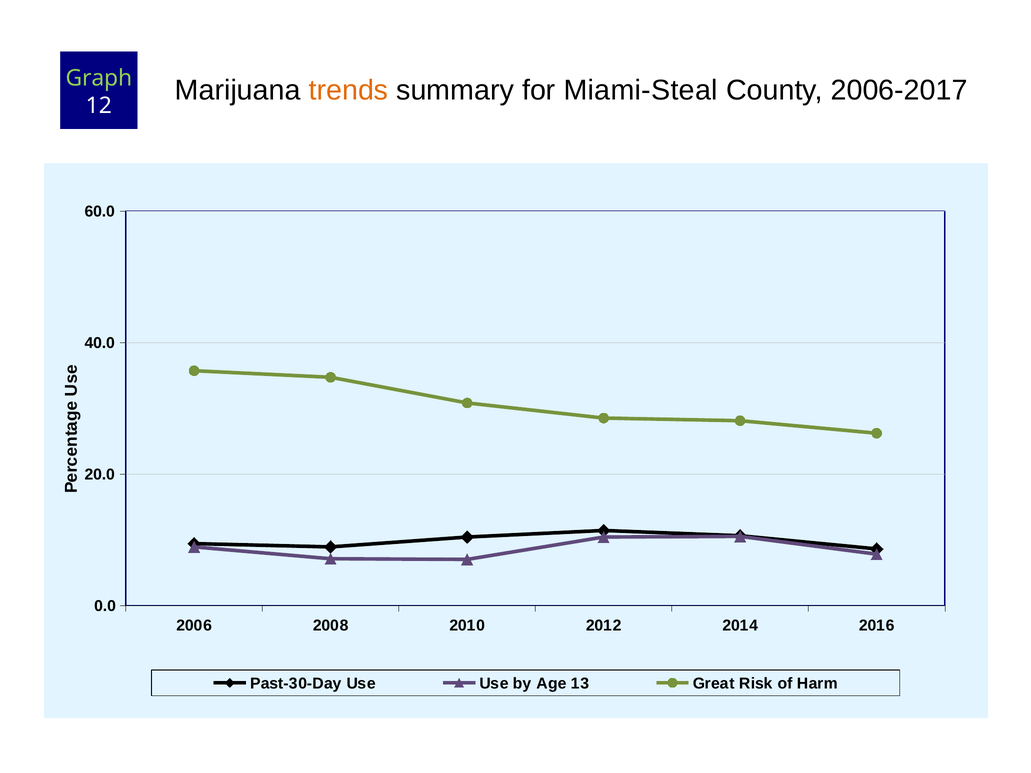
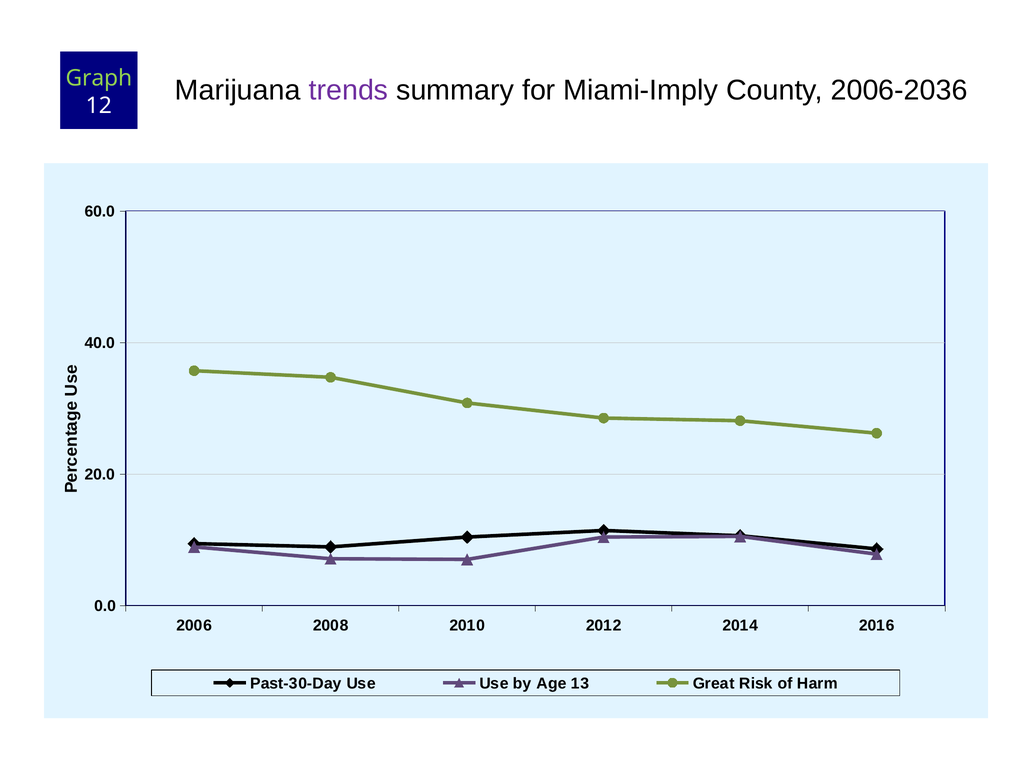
trends colour: orange -> purple
Miami-Steal: Miami-Steal -> Miami-Imply
2006-2017: 2006-2017 -> 2006-2036
